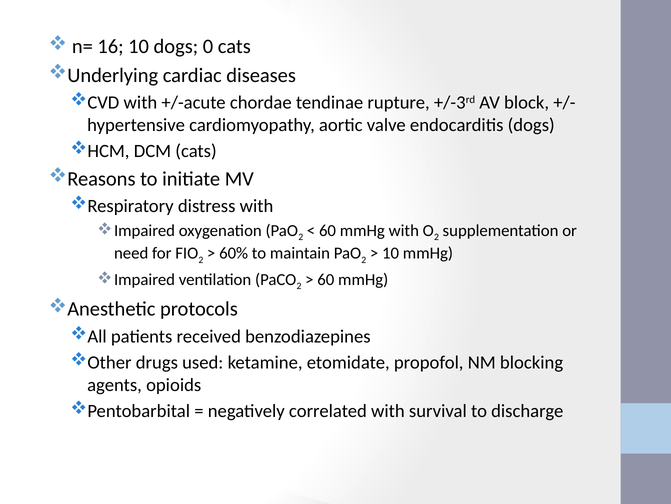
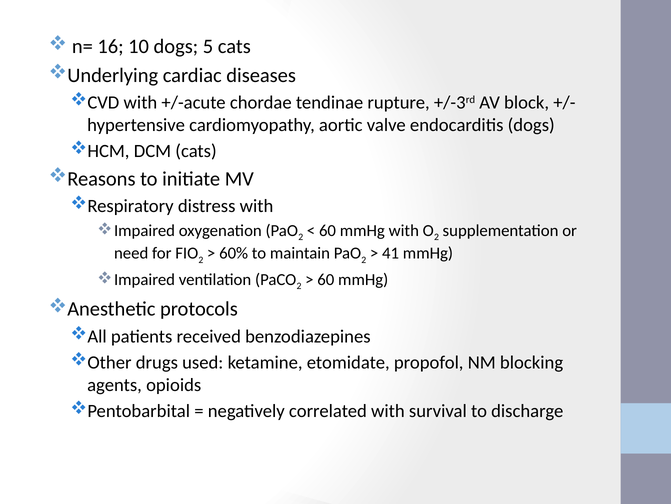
0: 0 -> 5
10 at (391, 253): 10 -> 41
